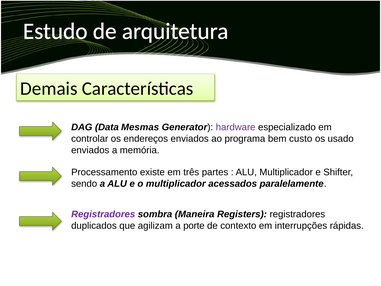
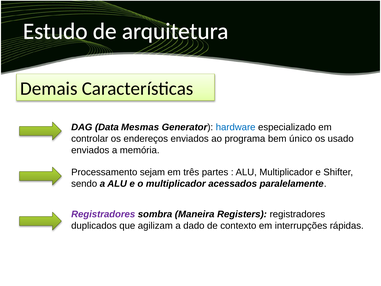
hardware colour: purple -> blue
custo: custo -> único
existe: existe -> sejam
porte: porte -> dado
